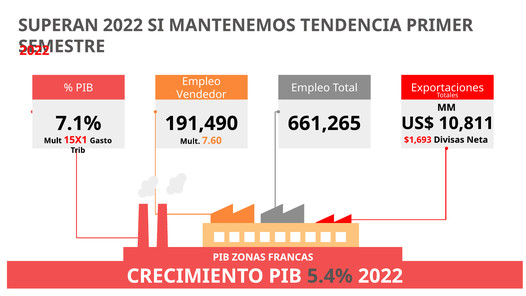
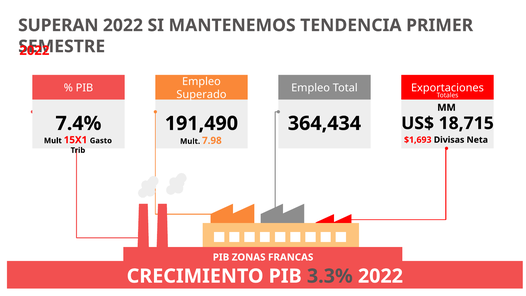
Vendedor: Vendedor -> Superado
7.1%: 7.1% -> 7.4%
661,265: 661,265 -> 364,434
10,811: 10,811 -> 18,715
7.60: 7.60 -> 7.98
5.4%: 5.4% -> 3.3%
